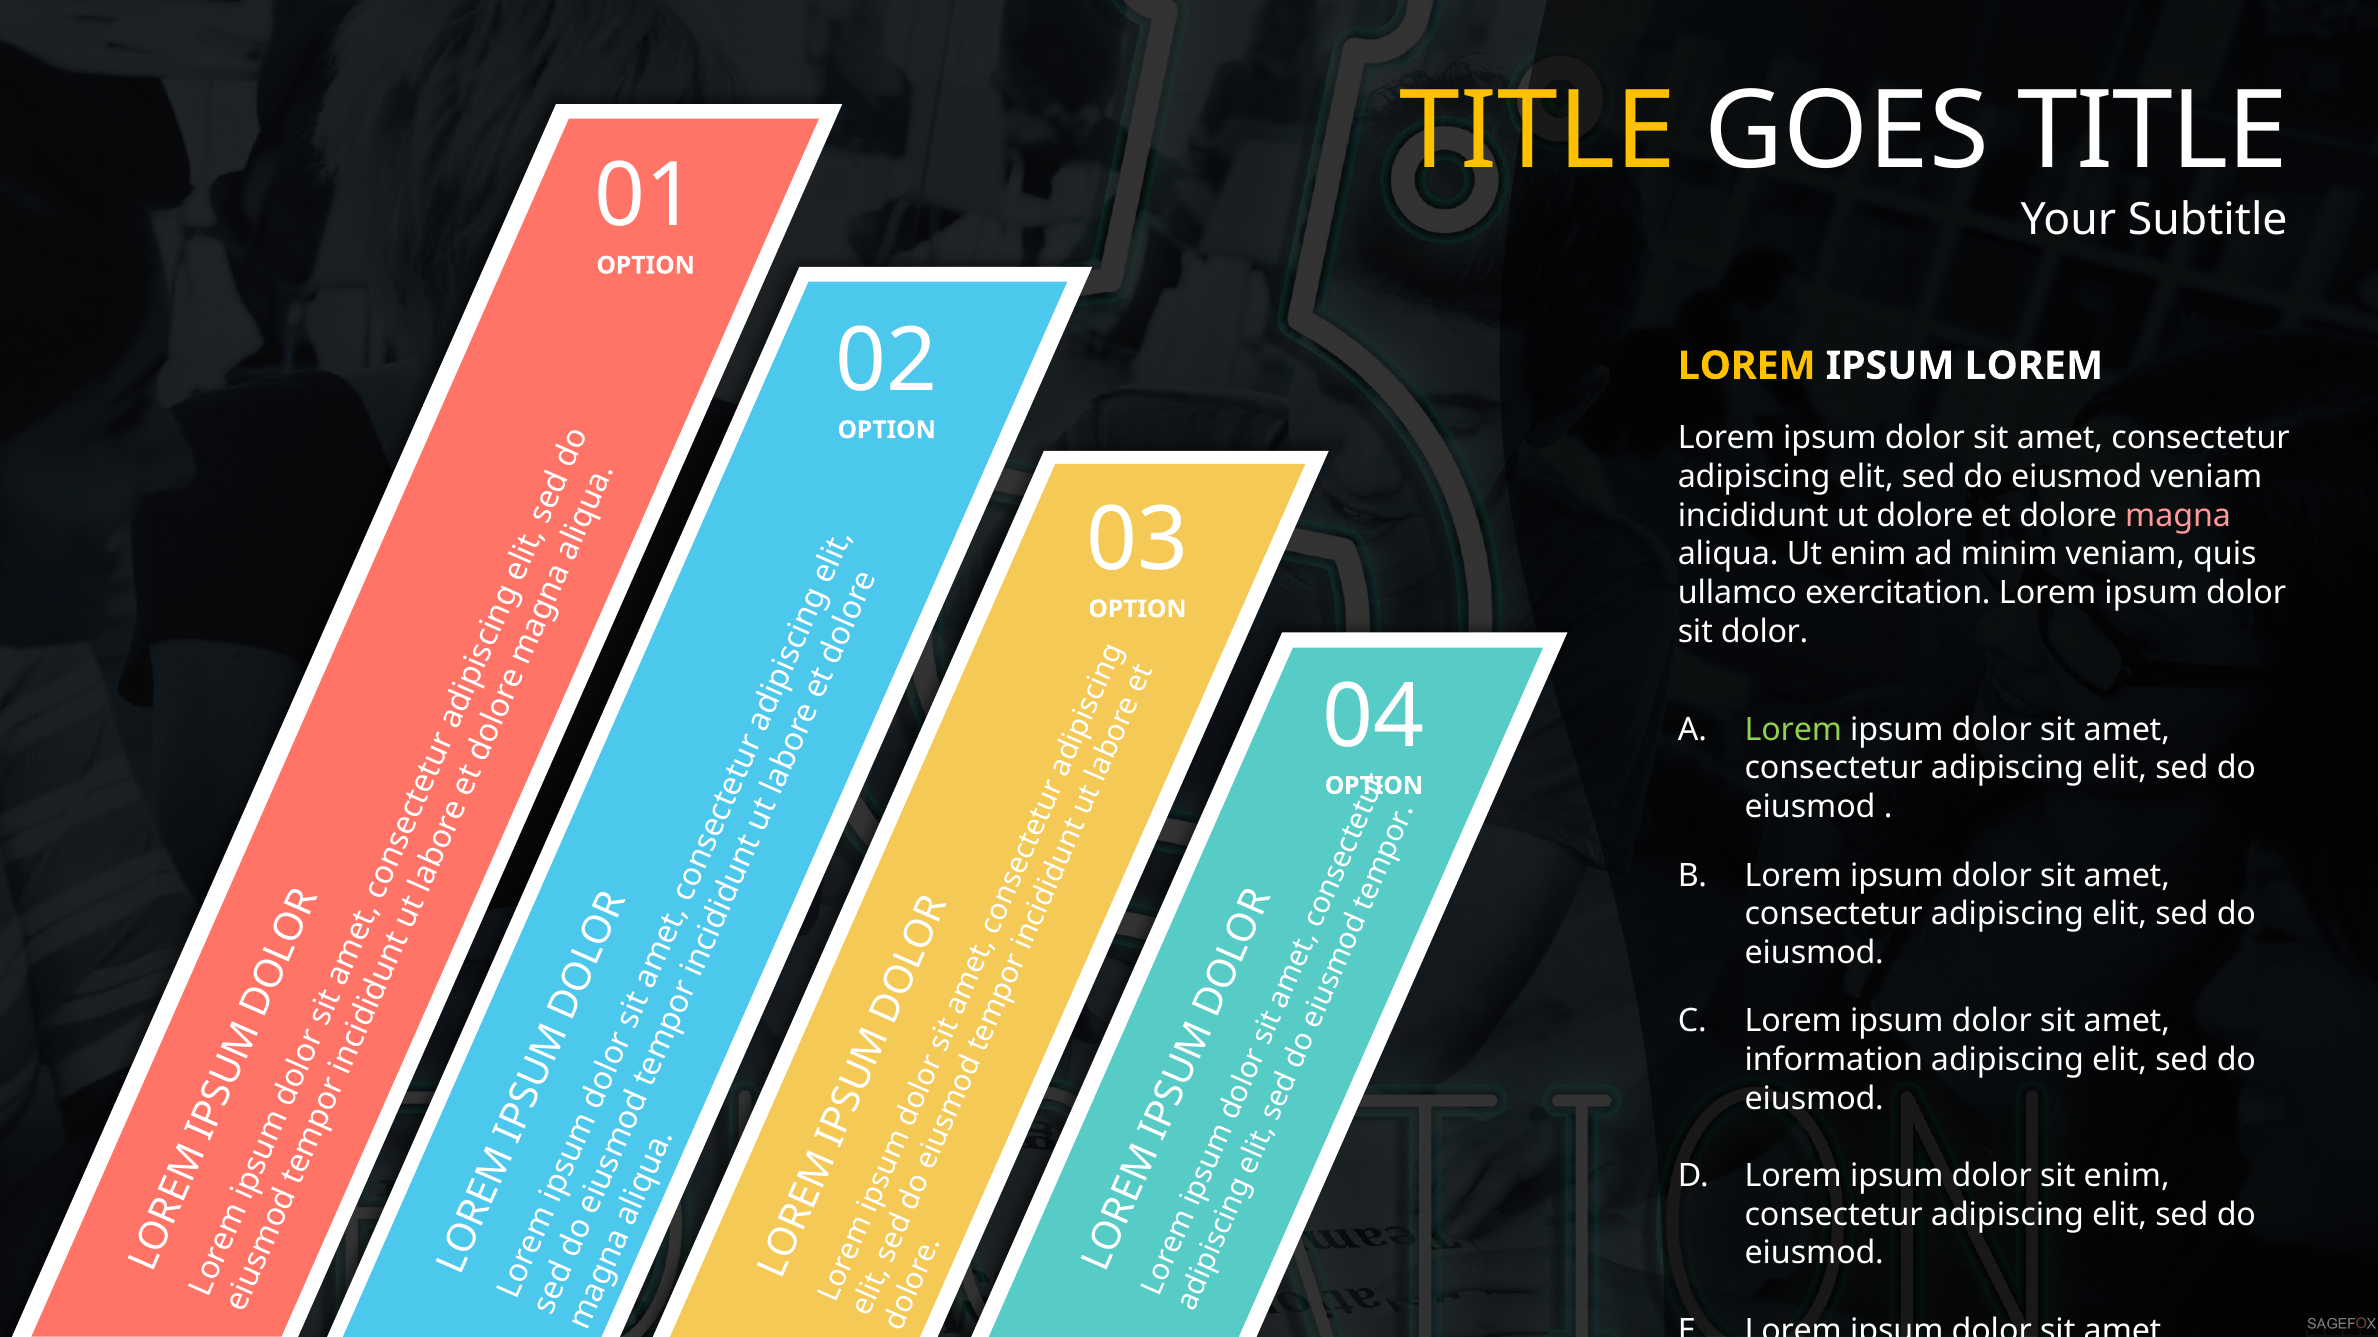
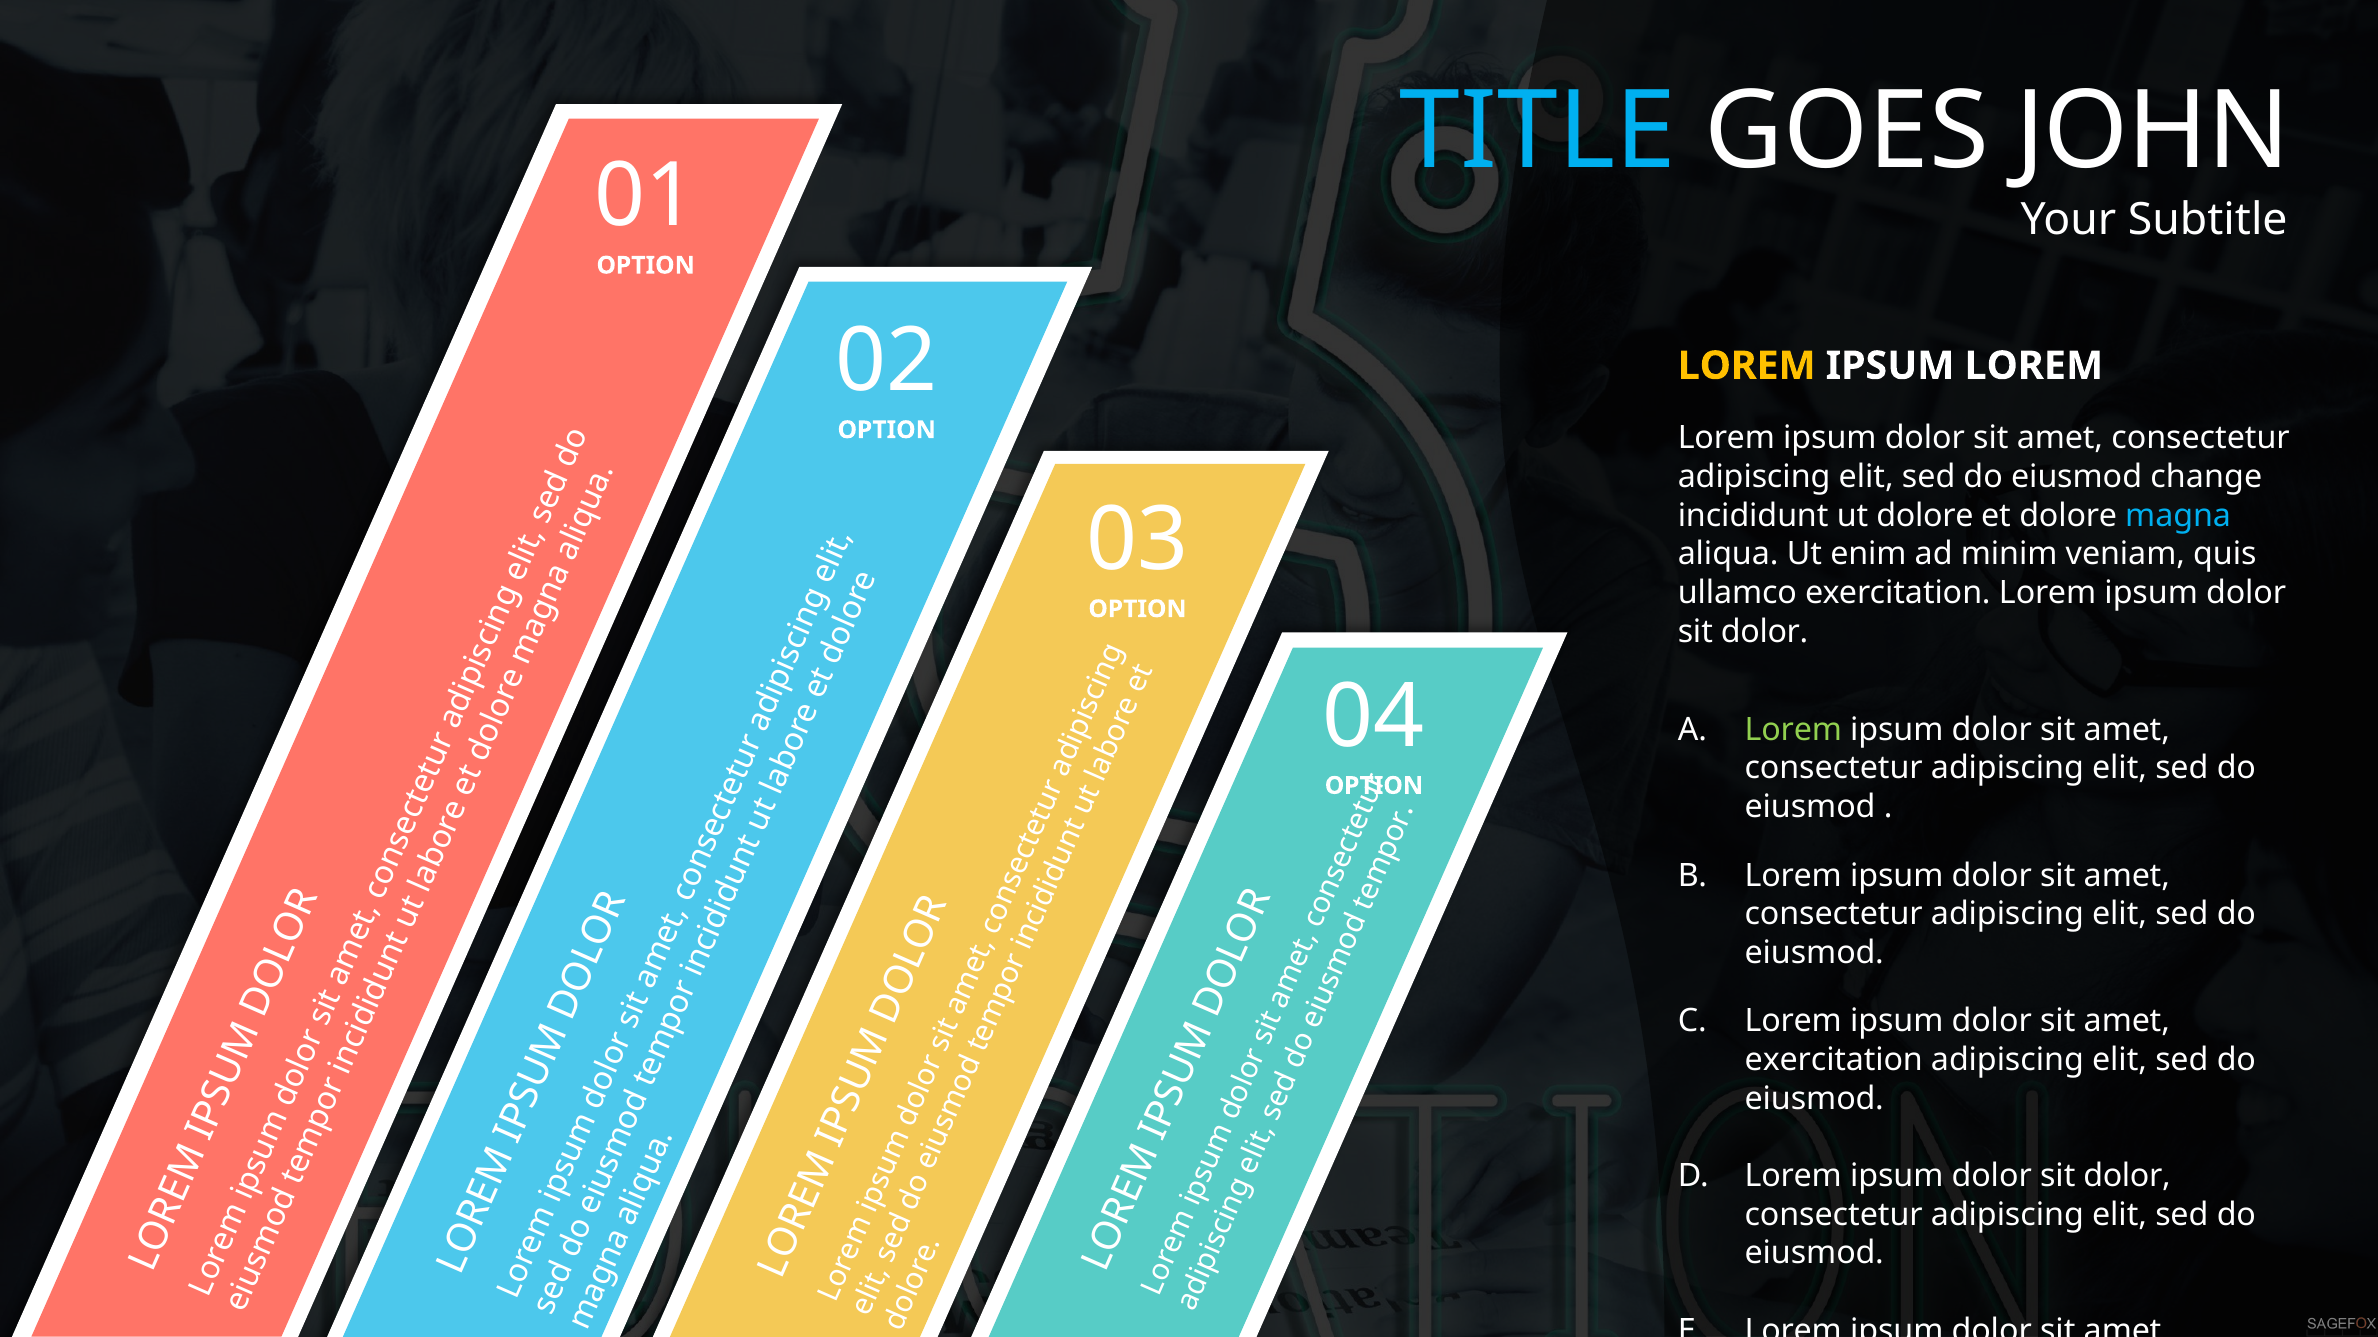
TITLE at (1538, 132) colour: yellow -> light blue
GOES TITLE: TITLE -> JOHN
eiusmod veniam: veniam -> change
magna colour: pink -> light blue
information at (1834, 1060): information -> exercitation
enim at (2127, 1176): enim -> dolor
